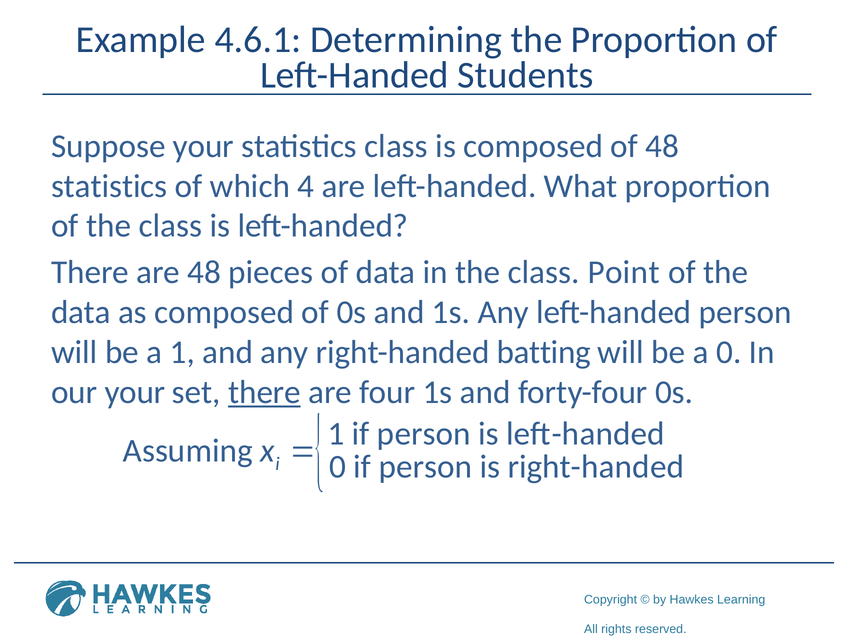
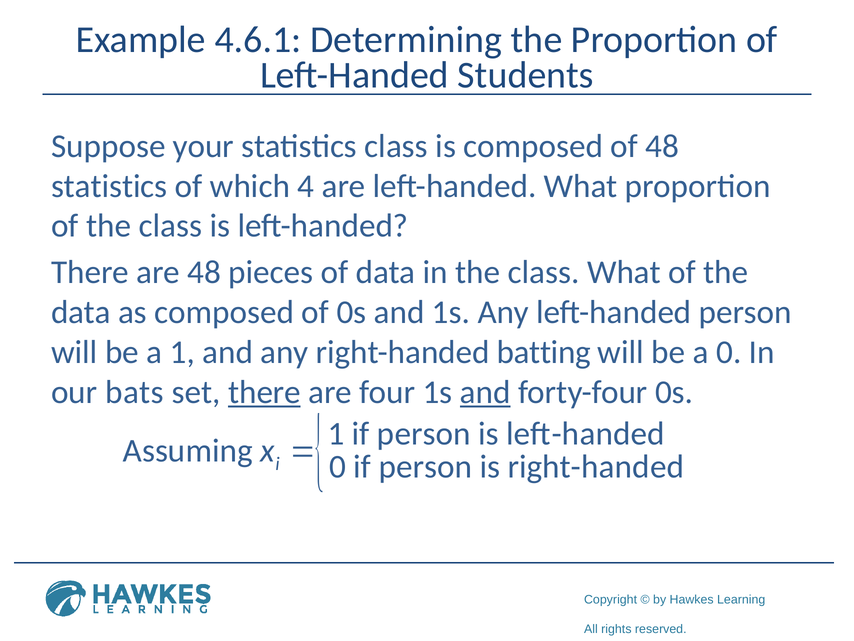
class Point: Point -> What
our your: your -> bats
and at (485, 392) underline: none -> present
